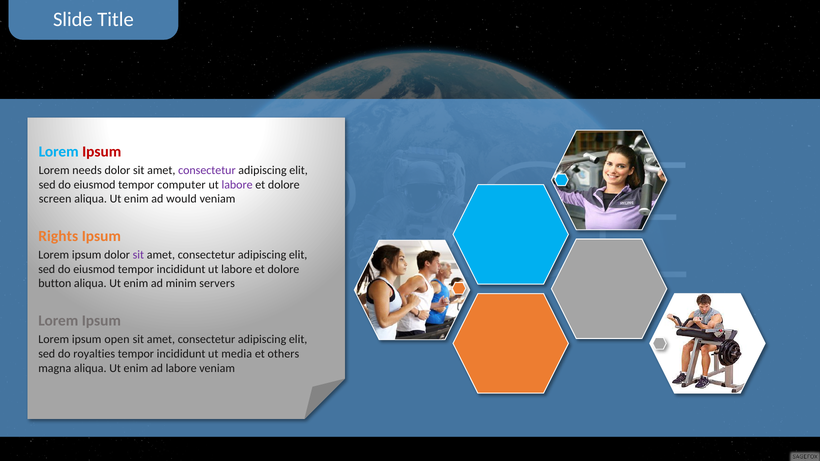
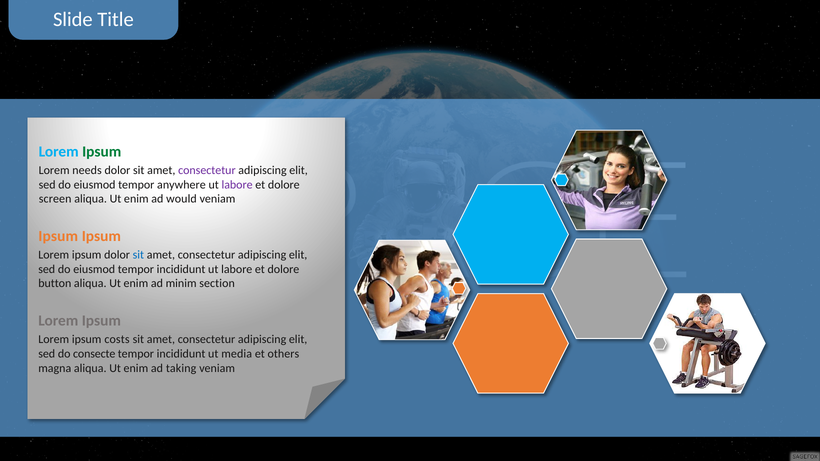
Ipsum at (102, 152) colour: red -> green
computer: computer -> anywhere
Rights at (58, 236): Rights -> Ipsum
sit at (138, 255) colour: purple -> blue
servers: servers -> section
open: open -> costs
royalties: royalties -> consecte
ad labore: labore -> taking
